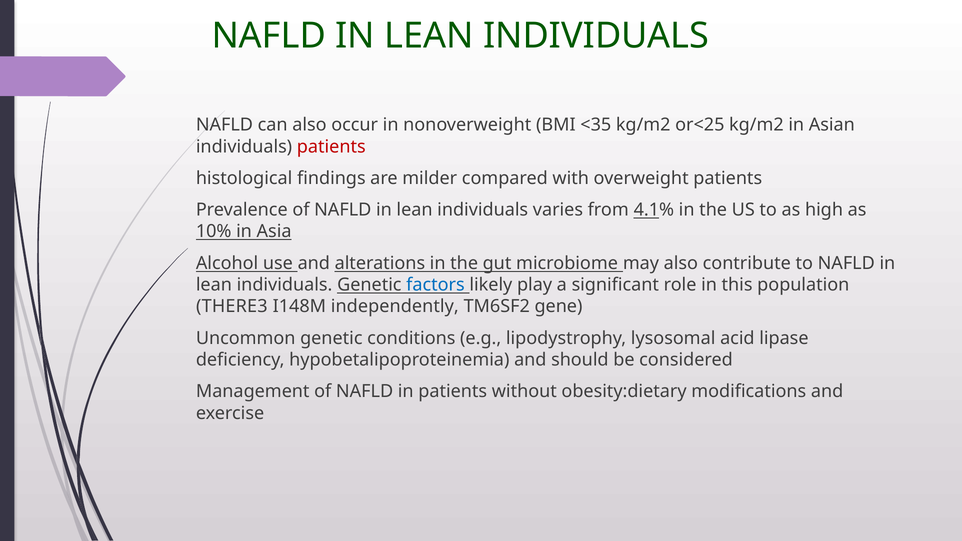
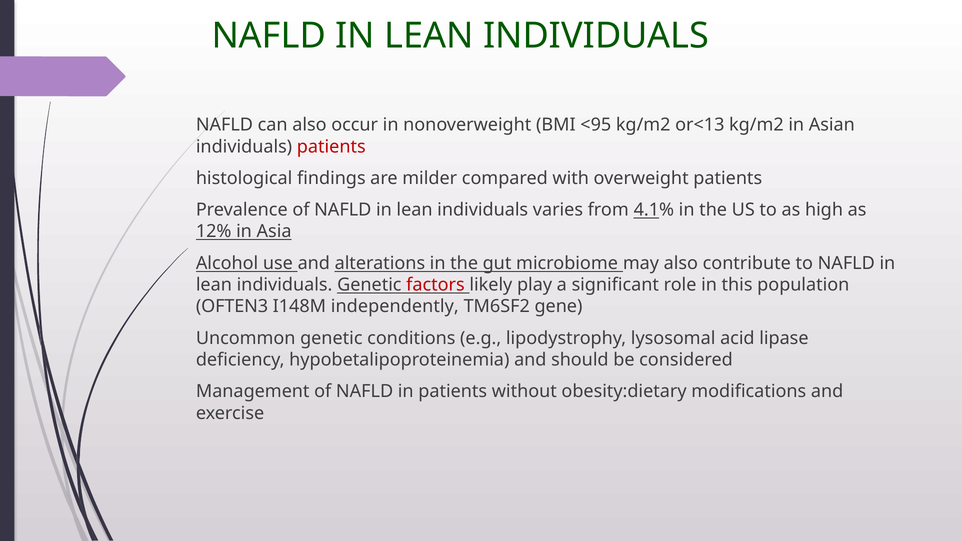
<35: <35 -> <95
or<25: or<25 -> or<13
10%: 10% -> 12%
factors colour: blue -> red
THERE3: THERE3 -> OFTEN3
